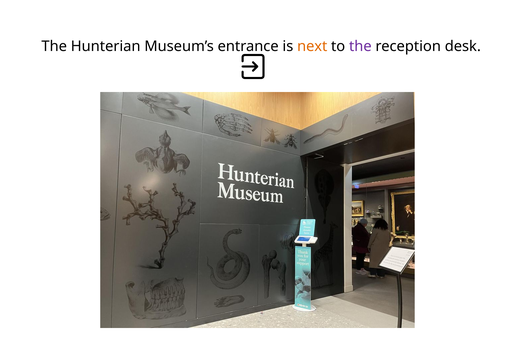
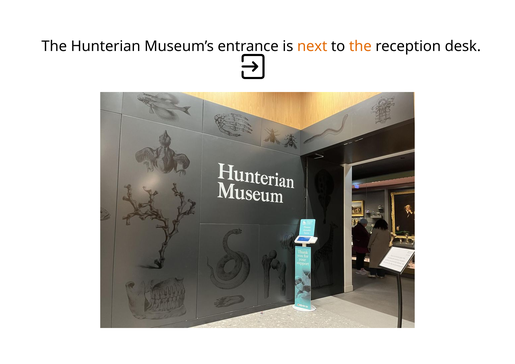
the at (360, 46) colour: purple -> orange
